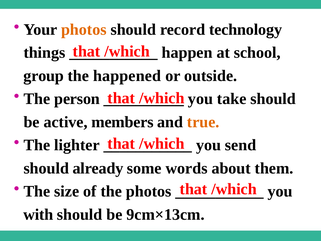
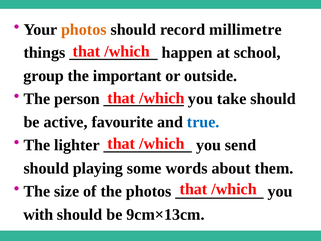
technology: technology -> millimetre
happened: happened -> important
members: members -> favourite
true colour: orange -> blue
already: already -> playing
